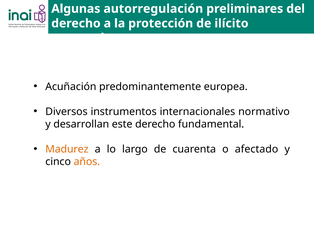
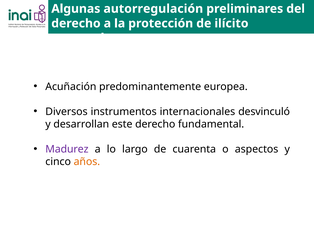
normativo: normativo -> desvinculó
Madurez colour: orange -> purple
afectado: afectado -> aspectos
